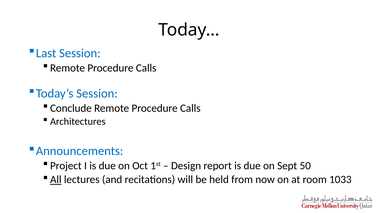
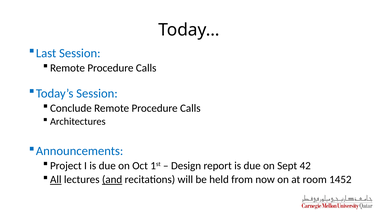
50: 50 -> 42
and underline: none -> present
1033: 1033 -> 1452
